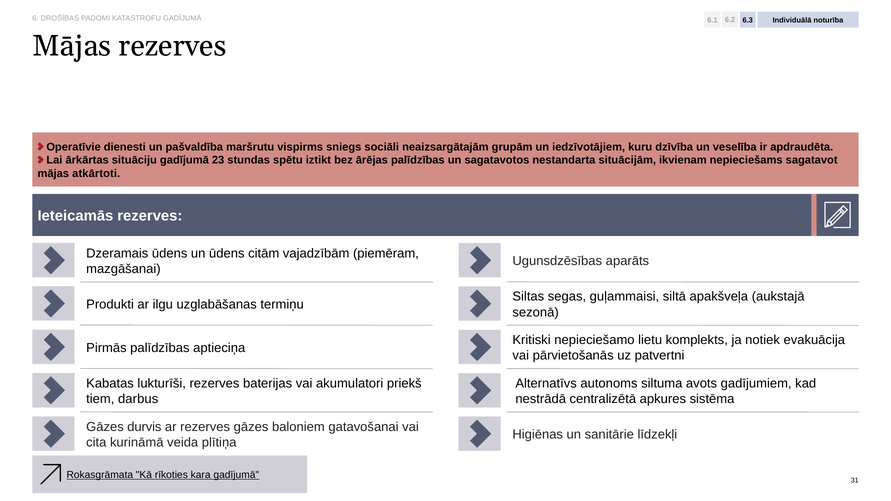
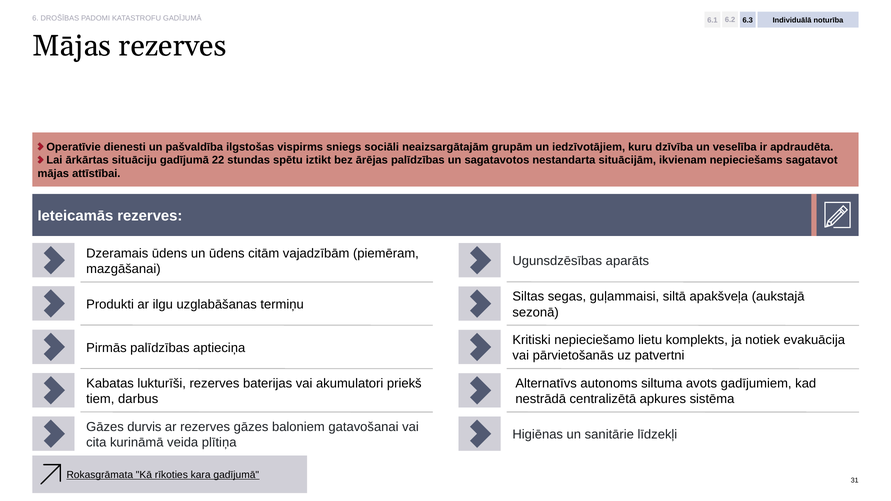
maršrutu: maršrutu -> ilgstošas
23: 23 -> 22
atkārtoti: atkārtoti -> attīstībai
